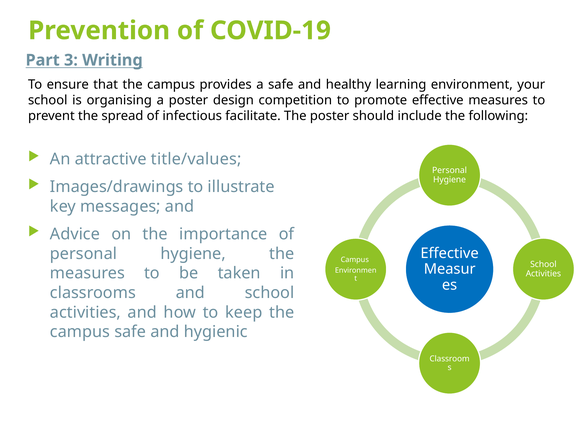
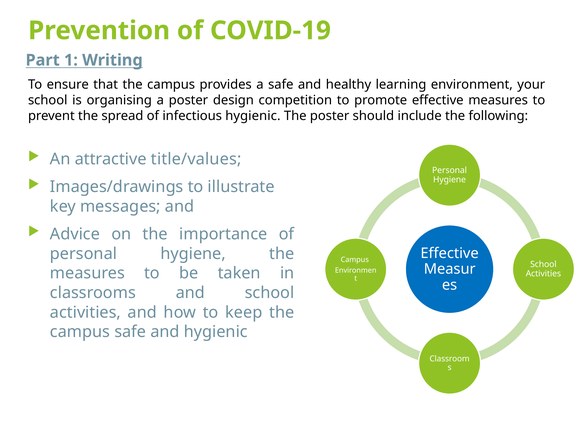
3: 3 -> 1
infectious facilitate: facilitate -> hygienic
